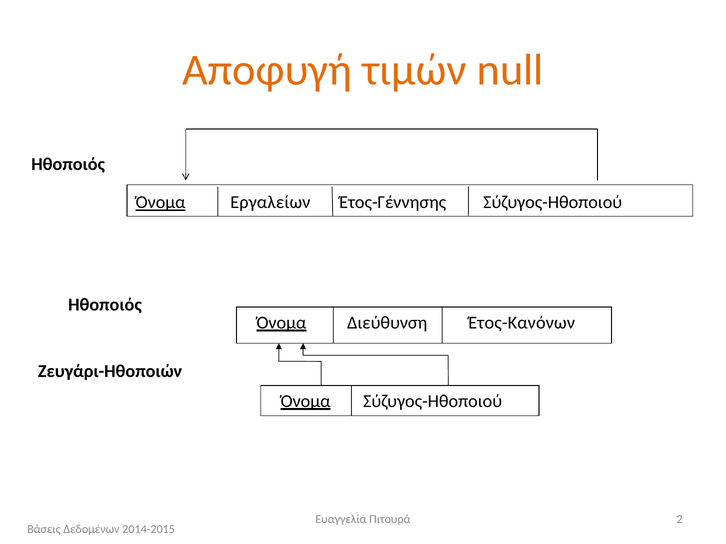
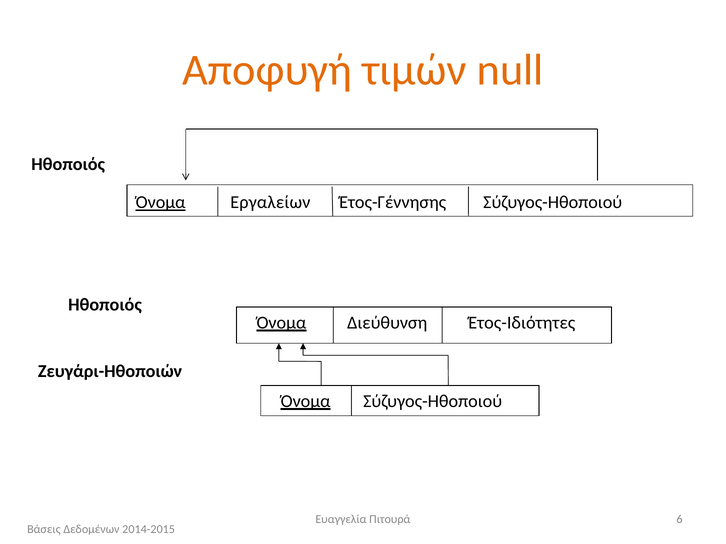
Έτος-Κανόνων: Έτος-Κανόνων -> Έτος-Ιδιότητες
2: 2 -> 6
